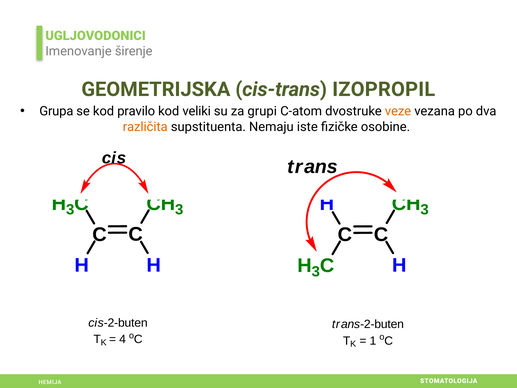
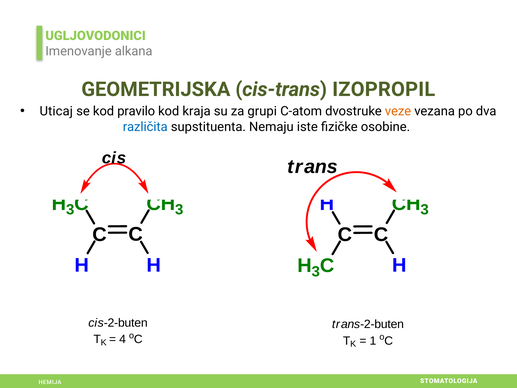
širenje: širenje -> alkana
Grupa: Grupa -> Uticaj
veliki: veliki -> kraja
različita colour: orange -> blue
